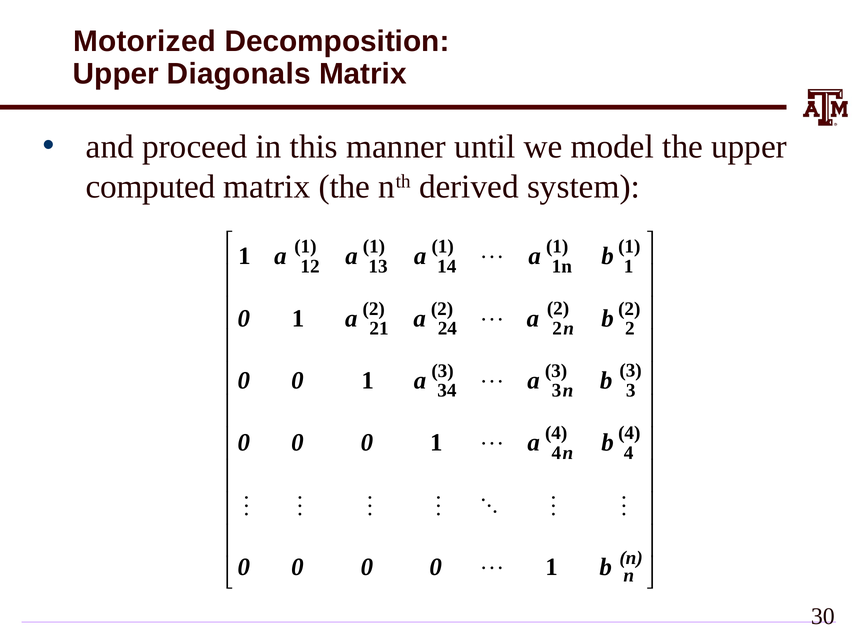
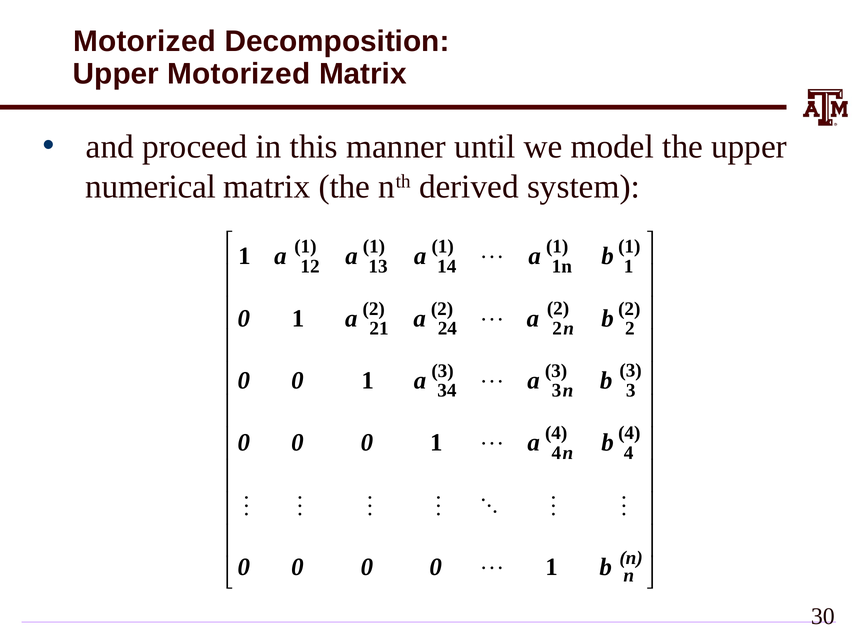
Upper Diagonals: Diagonals -> Motorized
computed: computed -> numerical
